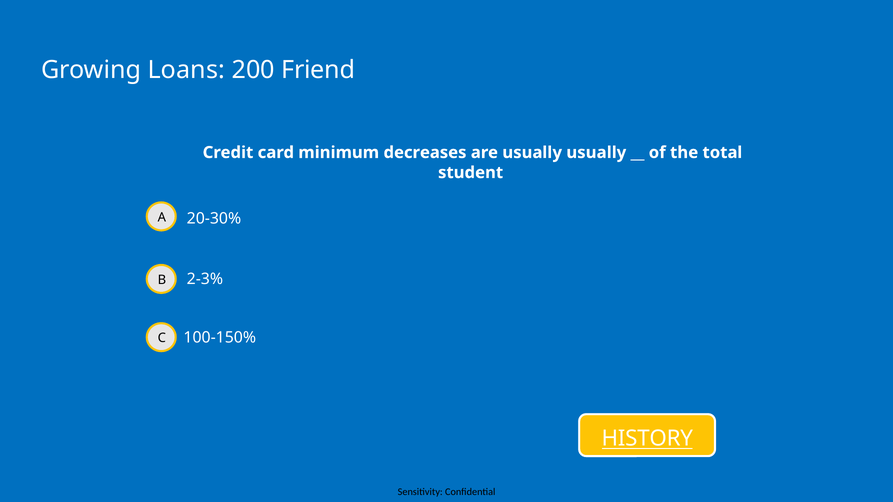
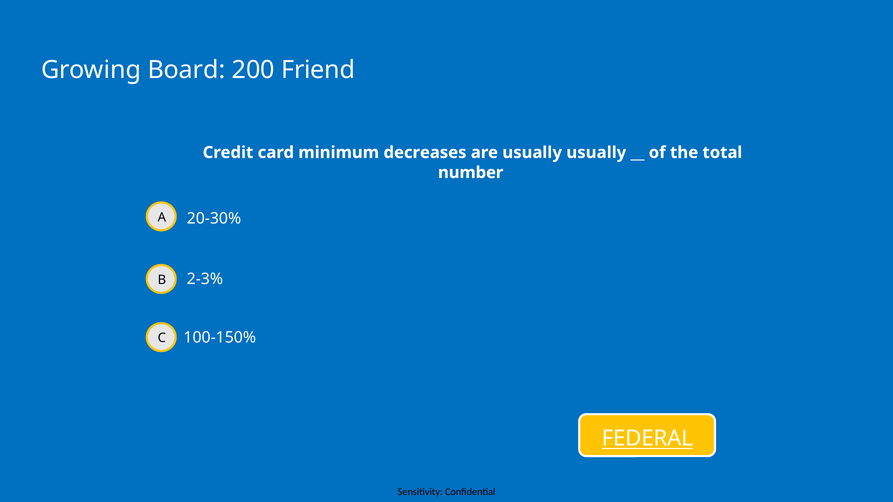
Loans: Loans -> Board
student: student -> number
HISTORY: HISTORY -> FEDERAL
